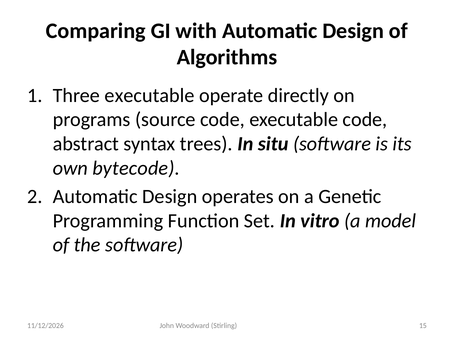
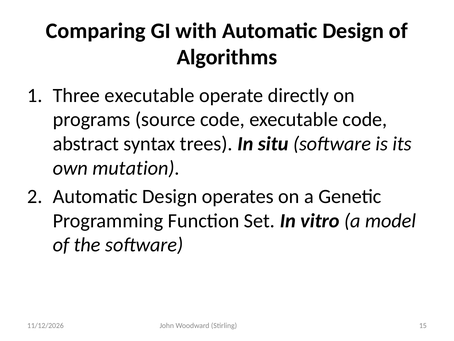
bytecode: bytecode -> mutation
